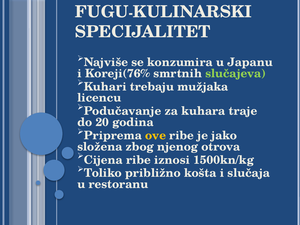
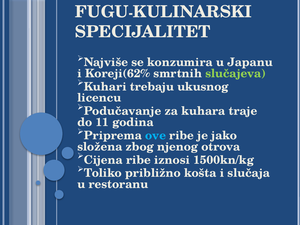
Koreji(76%: Koreji(76% -> Koreji(62%
mužjaka: mužjaka -> ukusnog
20: 20 -> 11
ove colour: yellow -> light blue
